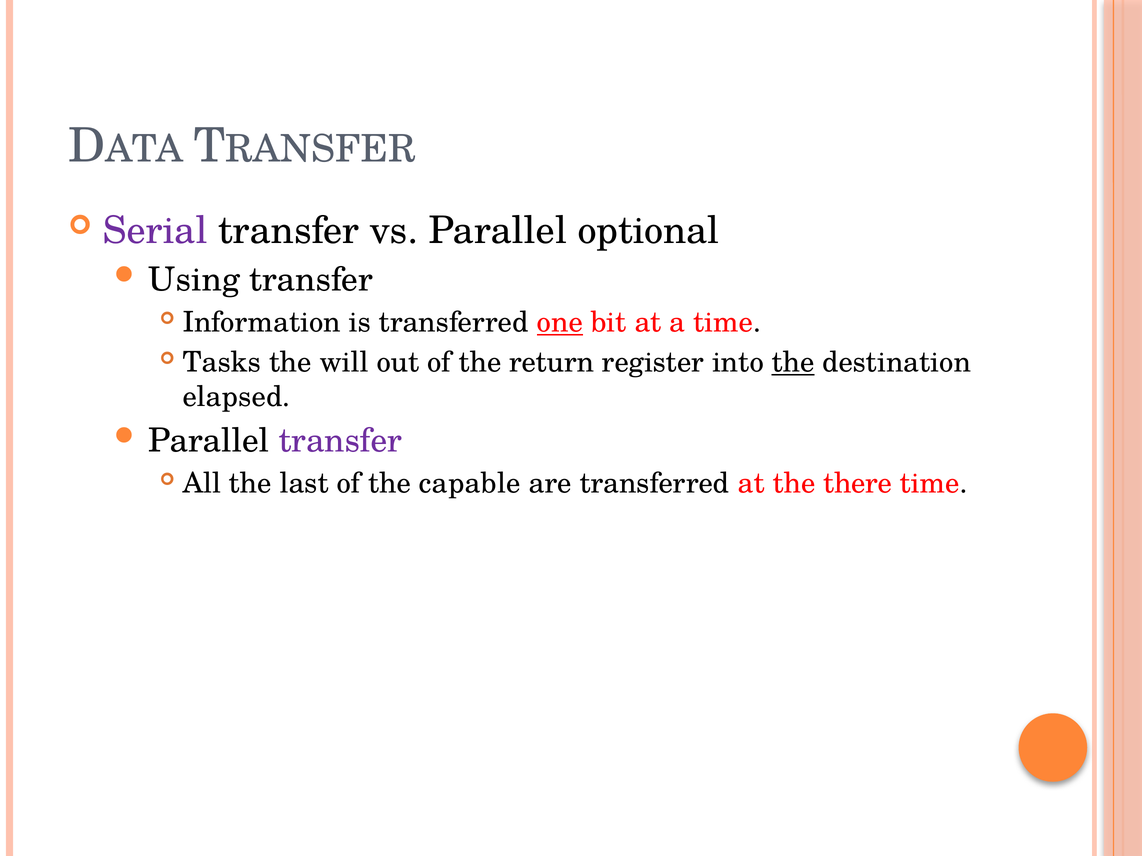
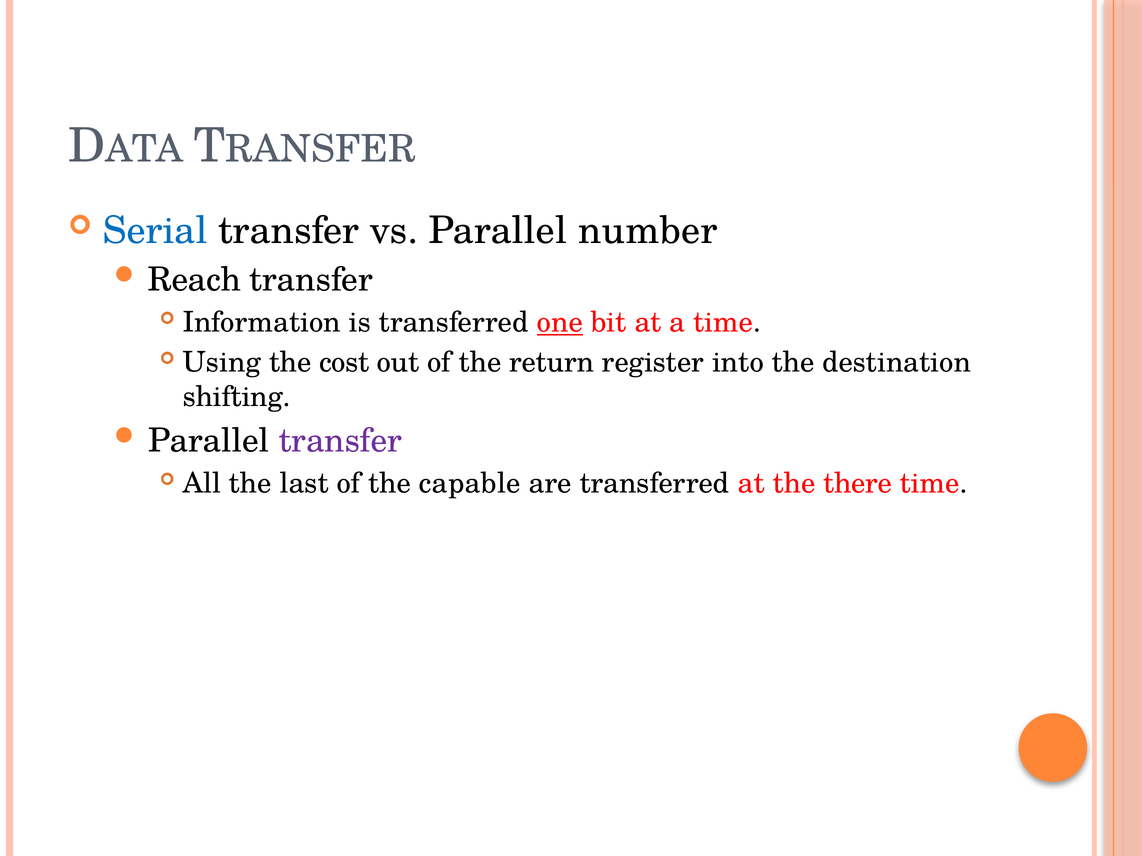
Serial colour: purple -> blue
optional: optional -> number
Using: Using -> Reach
Tasks: Tasks -> Using
will: will -> cost
the at (793, 363) underline: present -> none
elapsed: elapsed -> shifting
